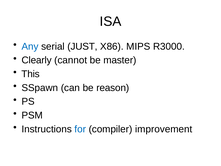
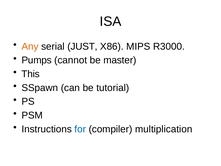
Any colour: blue -> orange
Clearly: Clearly -> Pumps
reason: reason -> tutorial
improvement: improvement -> multiplication
